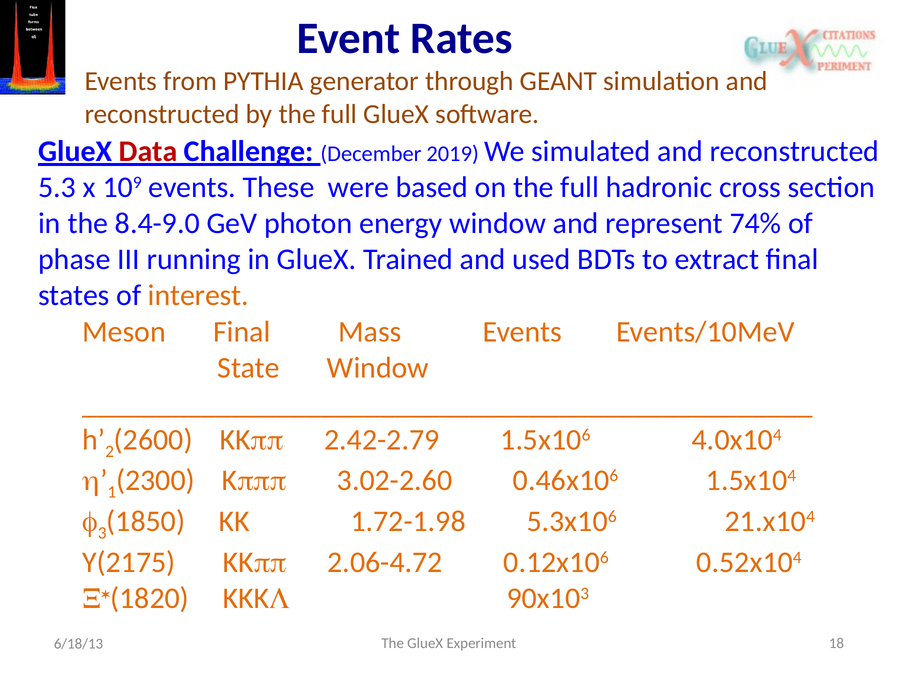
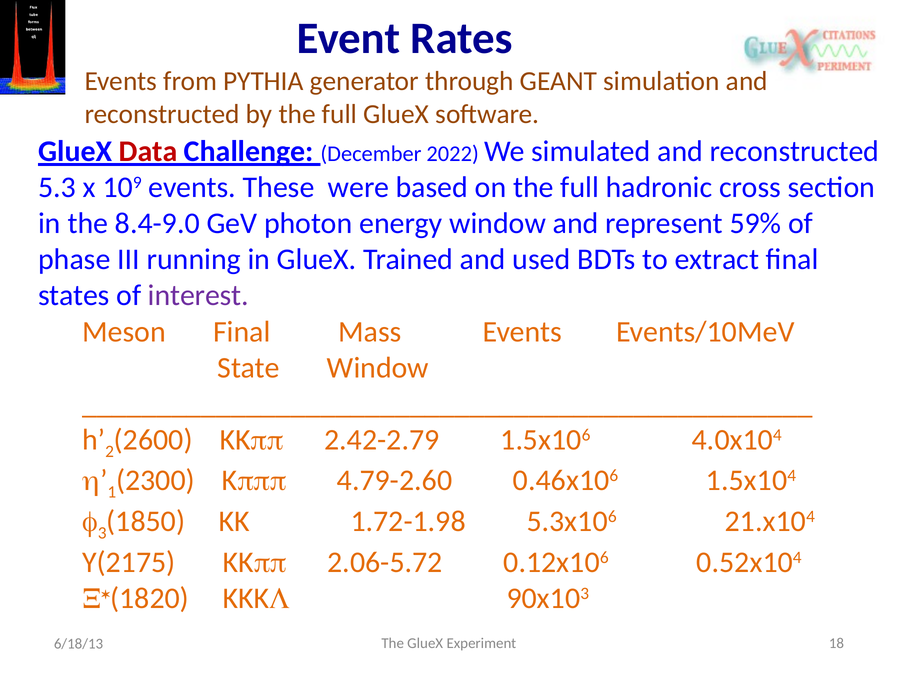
2019: 2019 -> 2022
74%: 74% -> 59%
interest colour: orange -> purple
3.02-2.60: 3.02-2.60 -> 4.79-2.60
2.06-4.72: 2.06-4.72 -> 2.06-5.72
